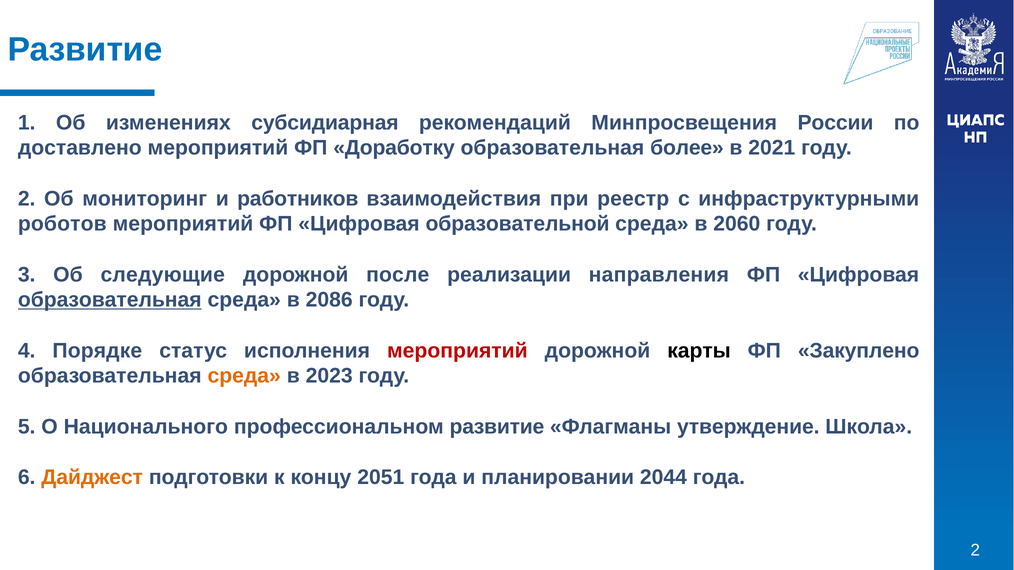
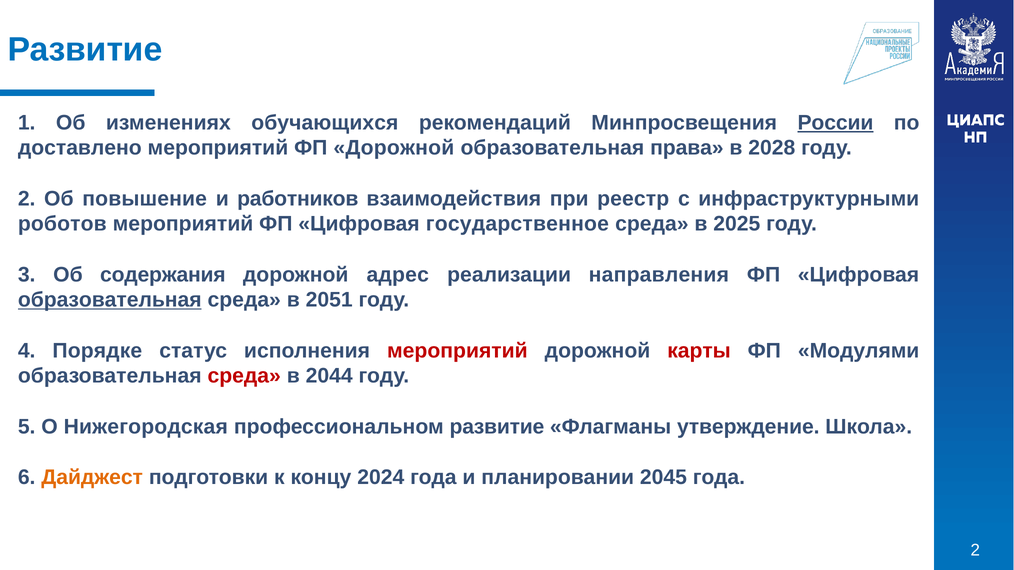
субсидиарная: субсидиарная -> обучающихся
России underline: none -> present
ФП Доработку: Доработку -> Дорожной
более: более -> права
2021: 2021 -> 2028
мониторинг: мониторинг -> повышение
образовательной: образовательной -> государственное
2060: 2060 -> 2025
следующие: следующие -> содержания
после: после -> адрес
2086: 2086 -> 2051
карты colour: black -> red
Закуплено: Закуплено -> Модулями
среда at (244, 376) colour: orange -> red
2023: 2023 -> 2044
Национального: Национального -> Нижегородская
2051: 2051 -> 2024
2044: 2044 -> 2045
